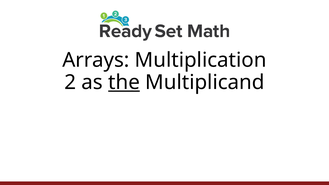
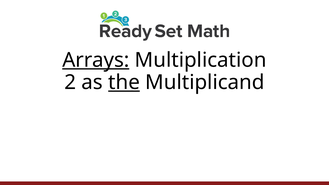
Arrays underline: none -> present
